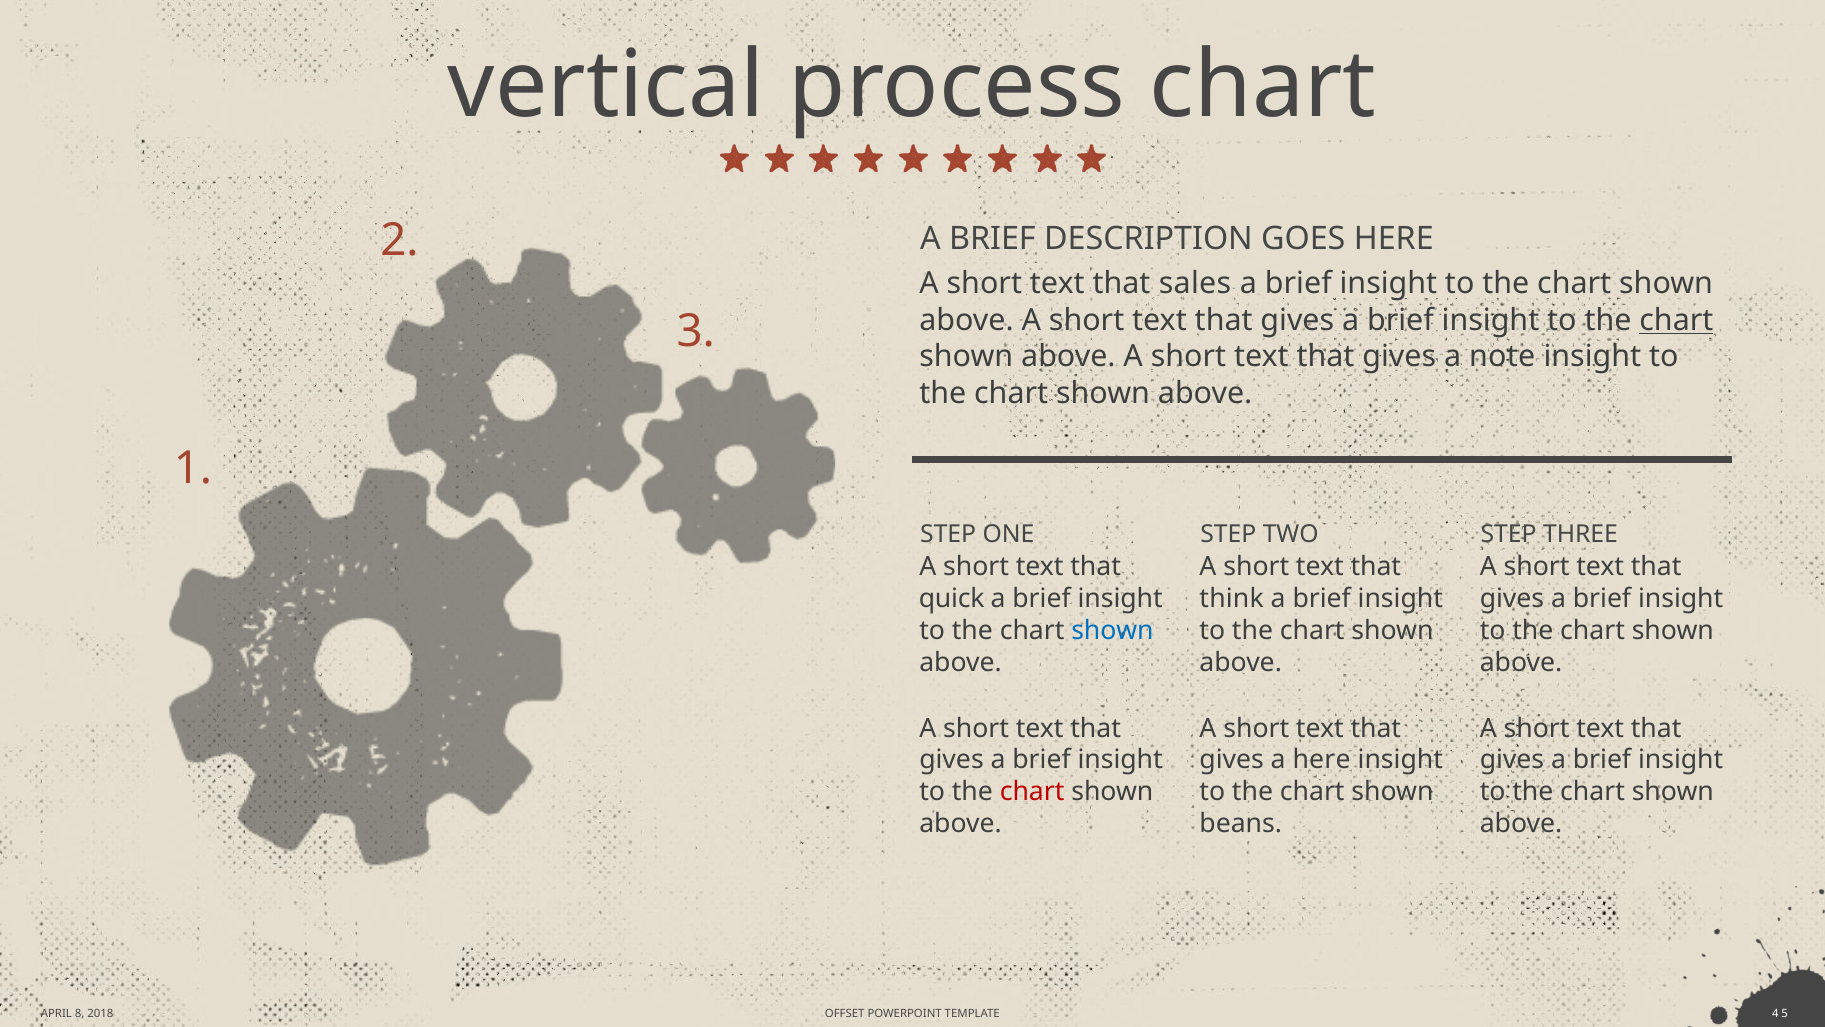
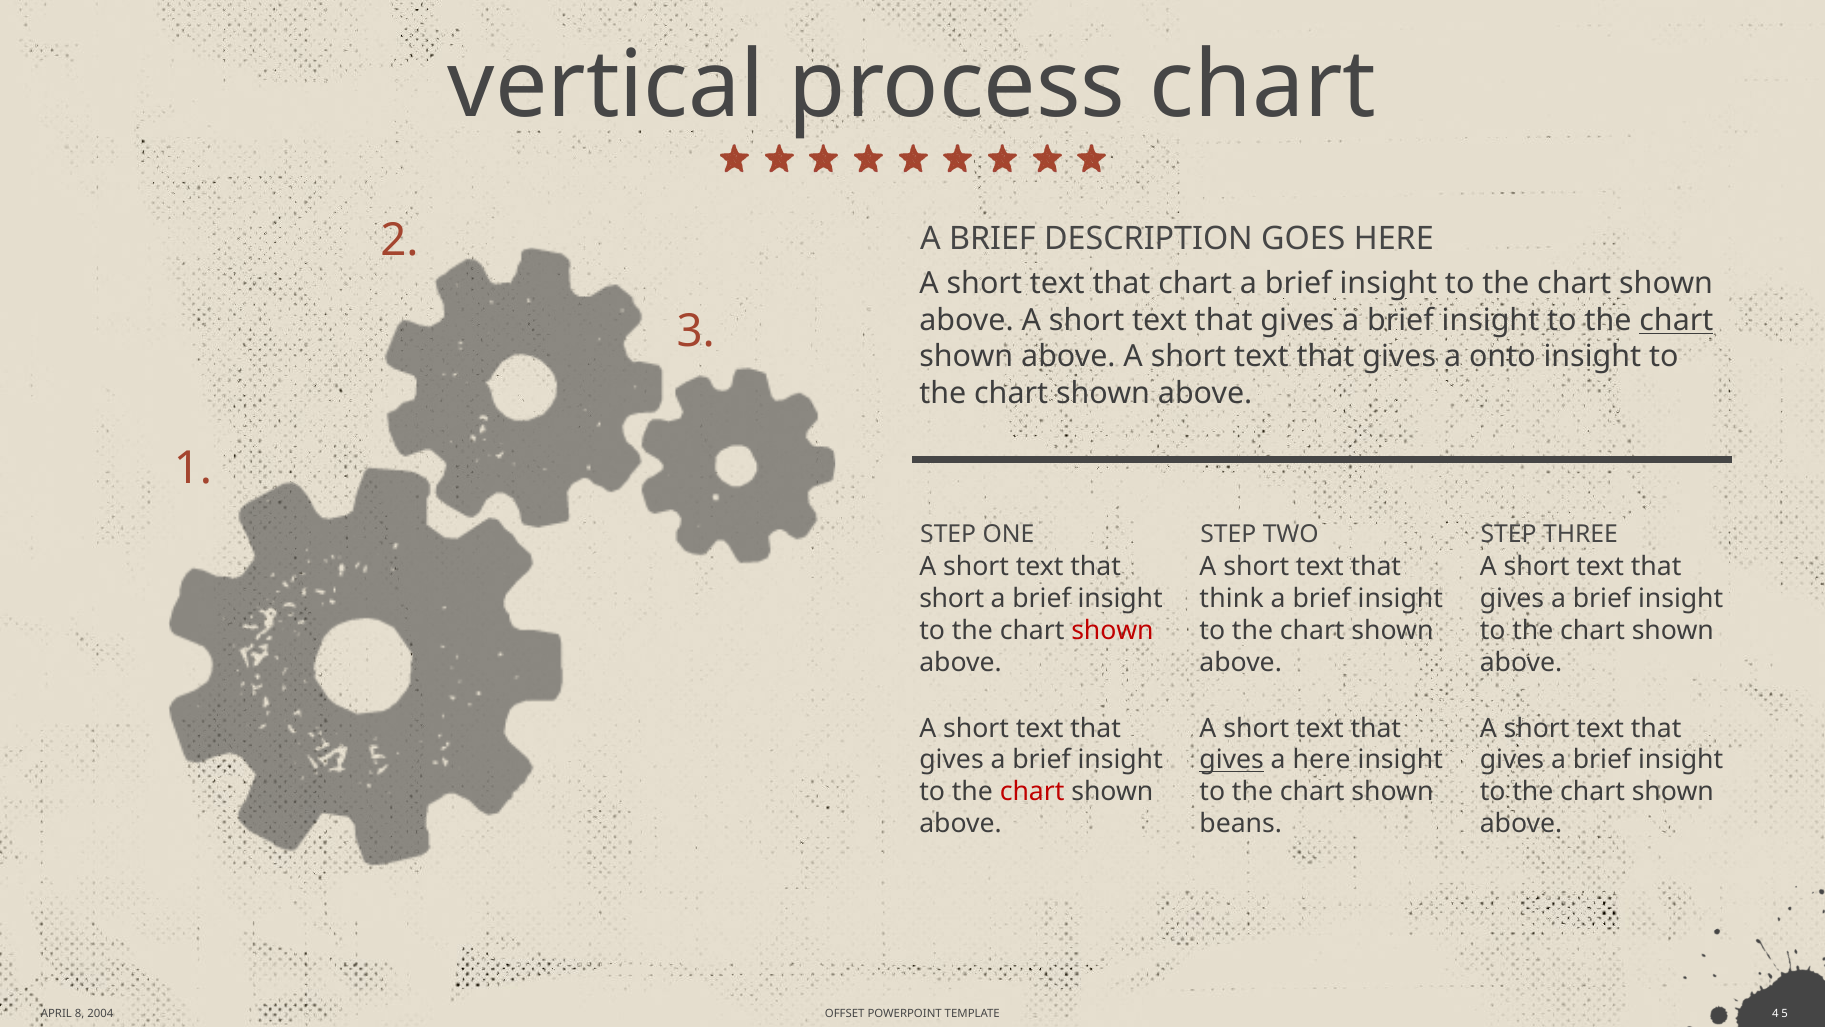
that sales: sales -> chart
note: note -> onto
quick at (952, 599): quick -> short
shown at (1112, 631) colour: blue -> red
gives at (1232, 760) underline: none -> present
2018: 2018 -> 2004
